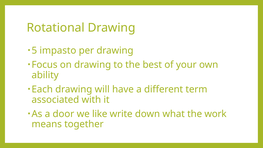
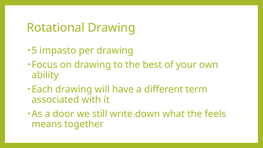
like: like -> still
work: work -> feels
